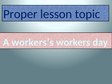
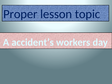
workers’s: workers’s -> accident’s
